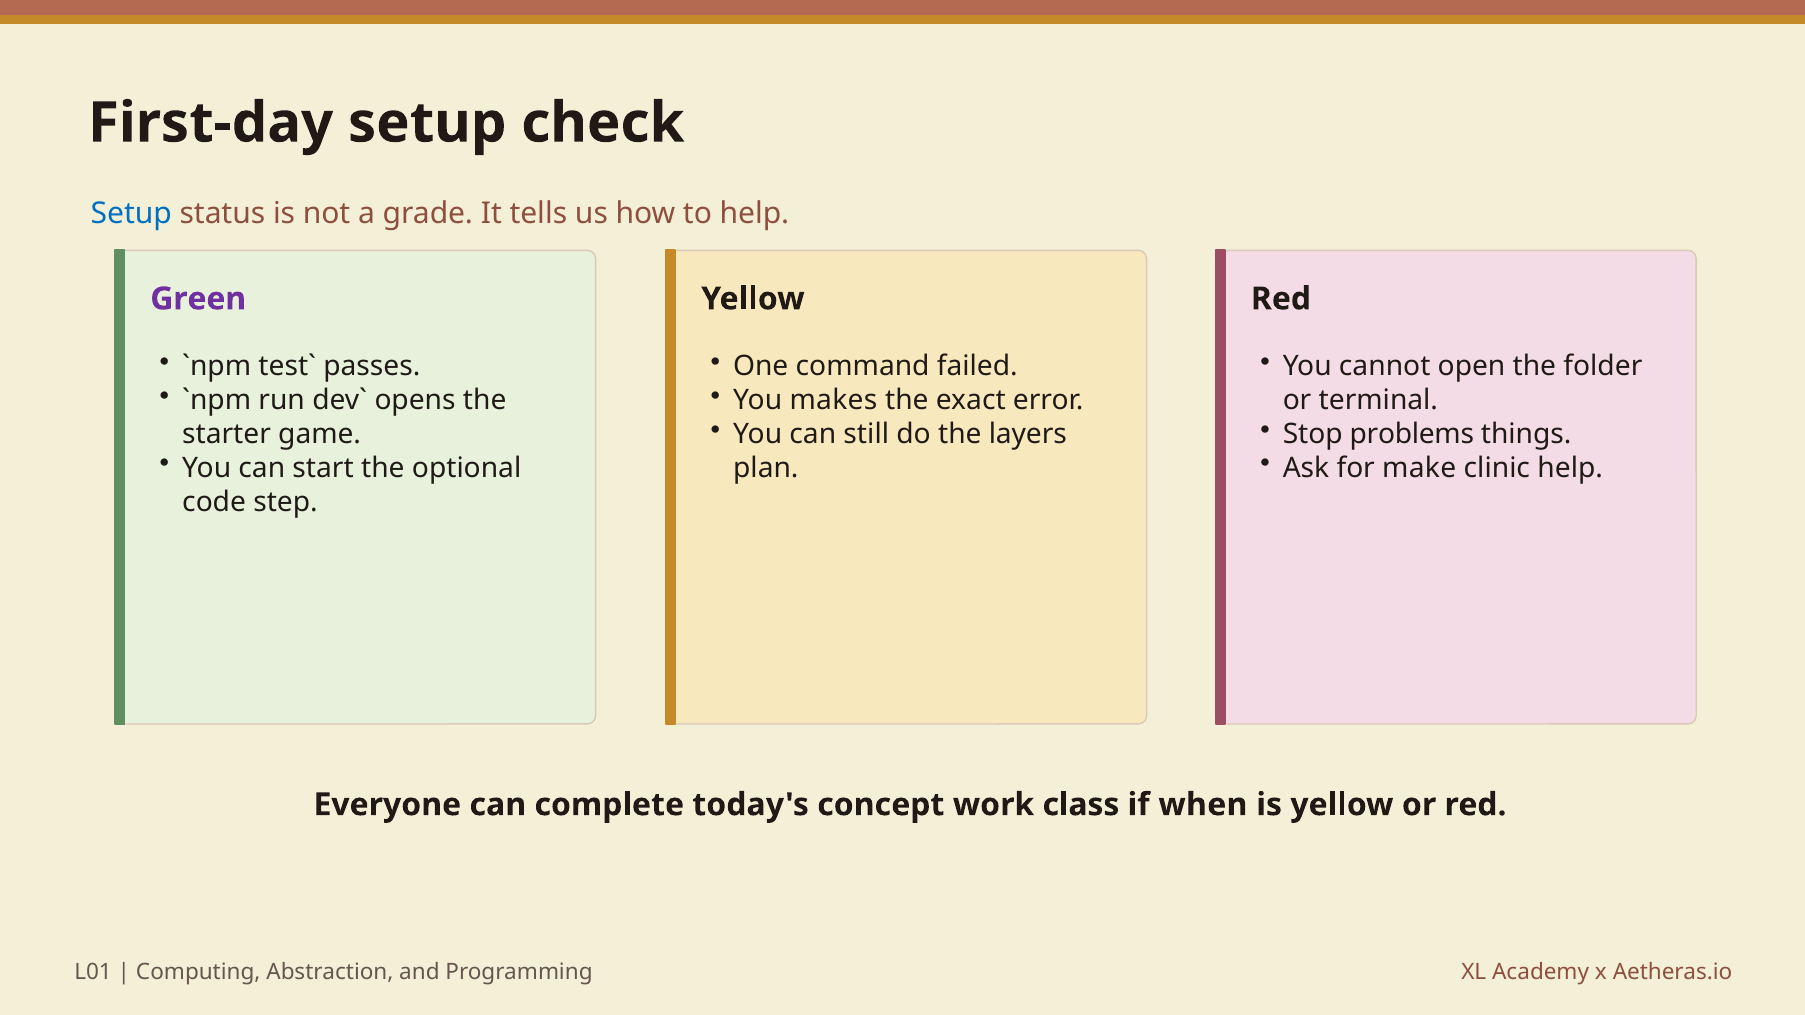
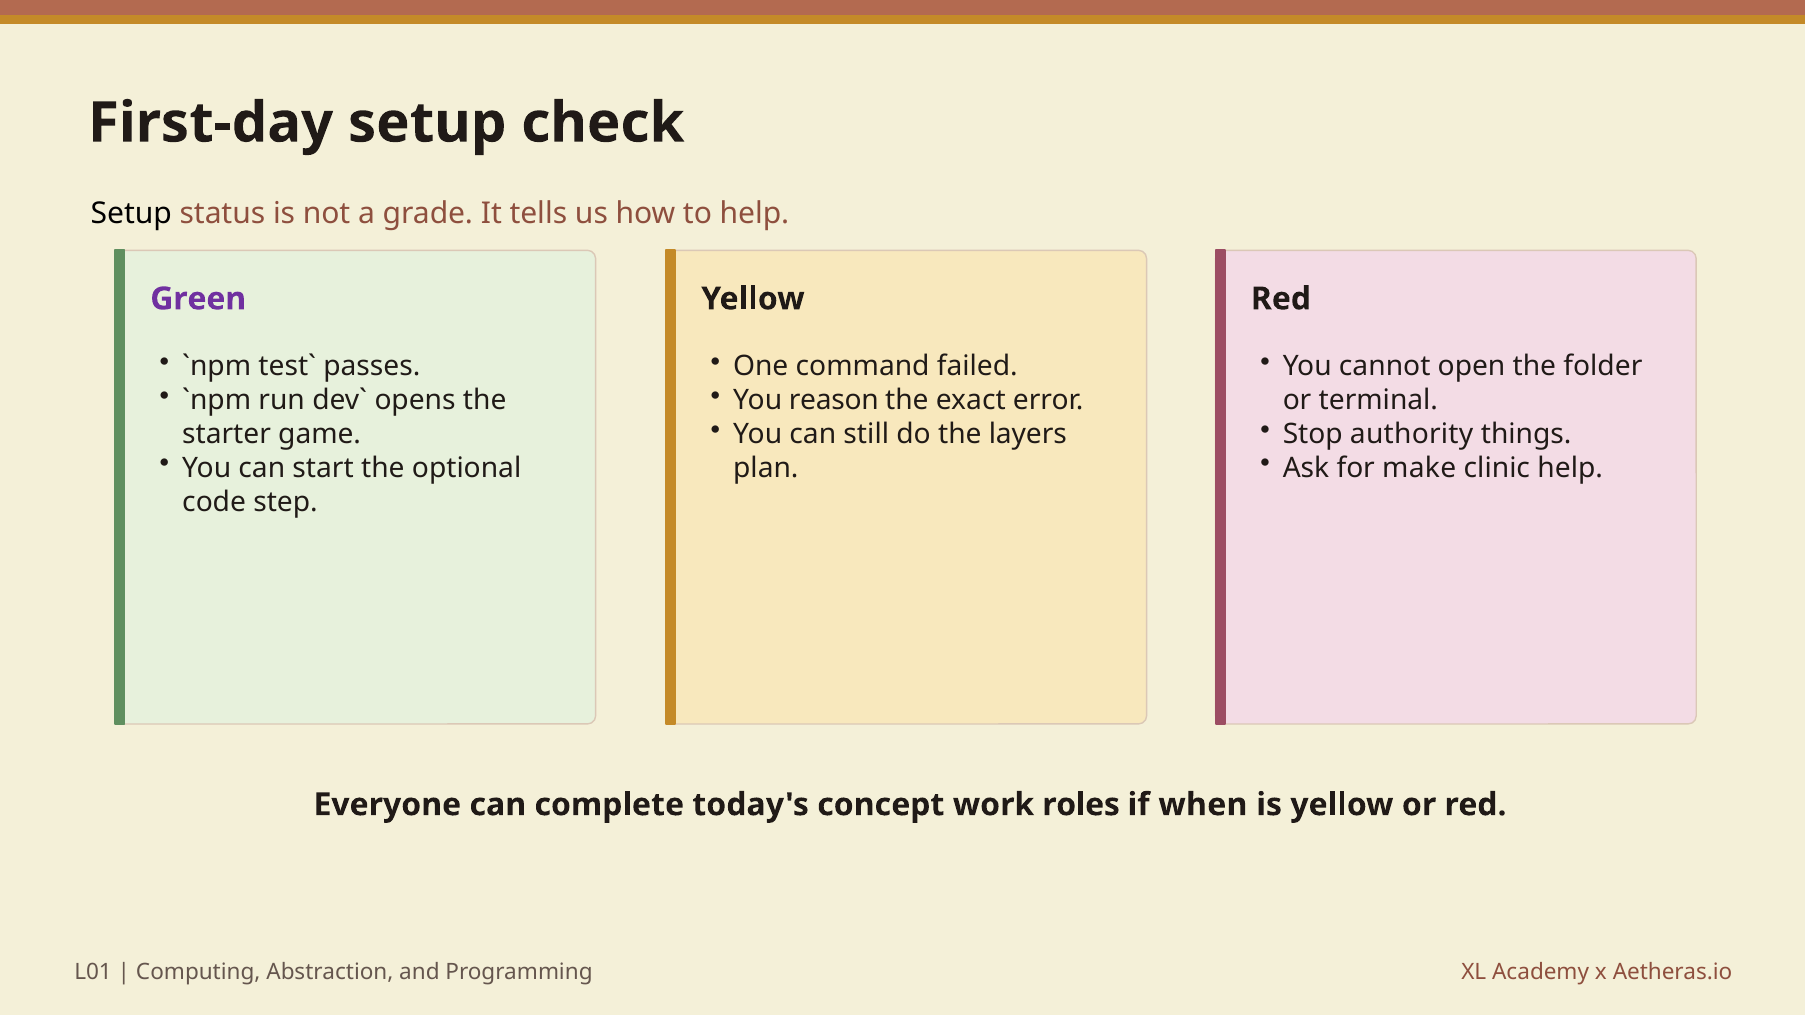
Setup at (131, 213) colour: blue -> black
makes: makes -> reason
problems: problems -> authority
class: class -> roles
